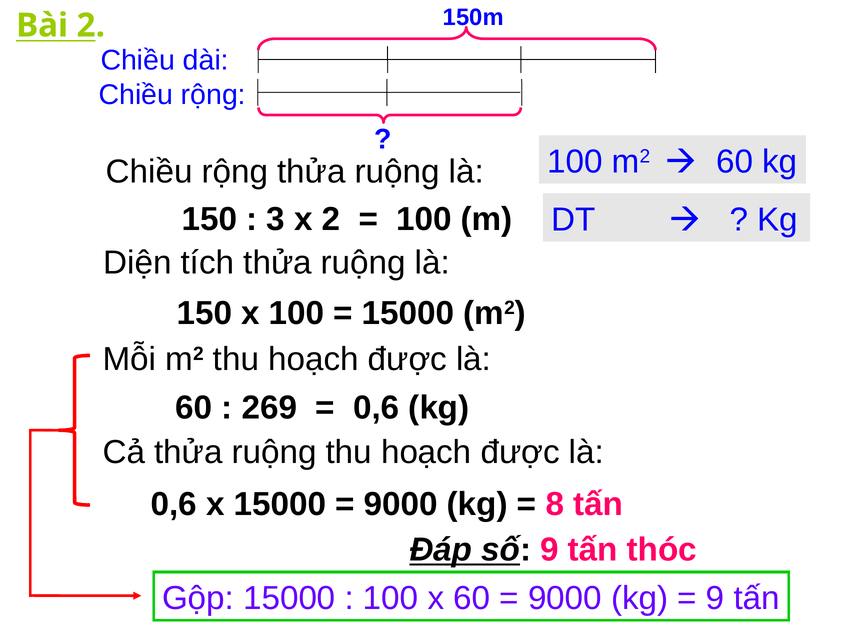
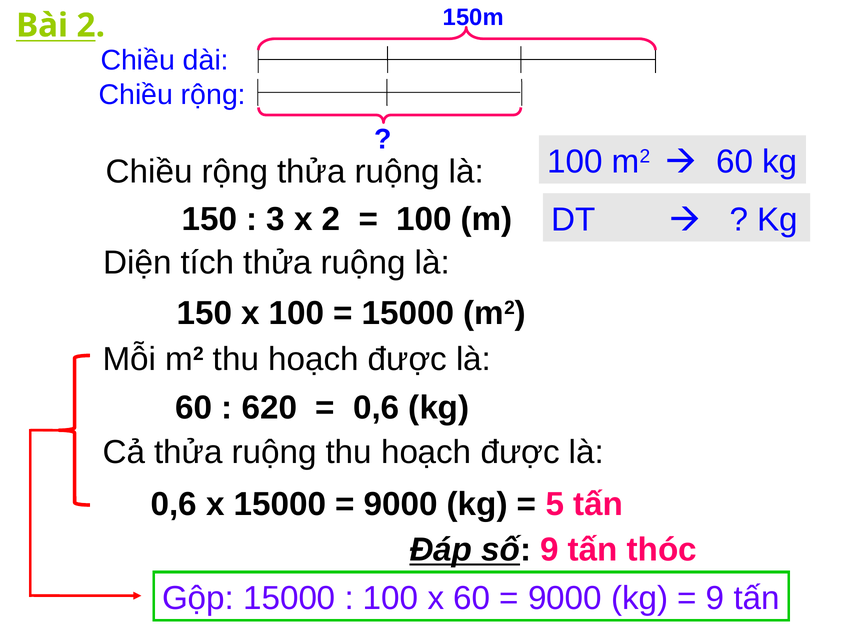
269: 269 -> 620
8: 8 -> 5
